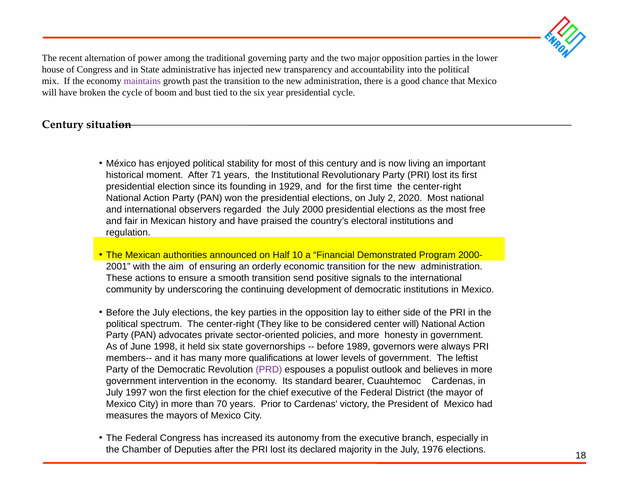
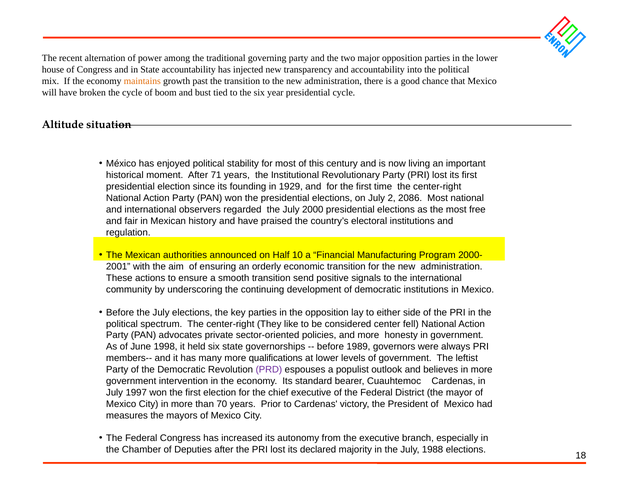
State administrative: administrative -> accountability
maintains colour: purple -> orange
Century at (63, 124): Century -> Altitude
2020: 2020 -> 2086
Demonstrated: Demonstrated -> Manufacturing
center will: will -> fell
1976: 1976 -> 1988
